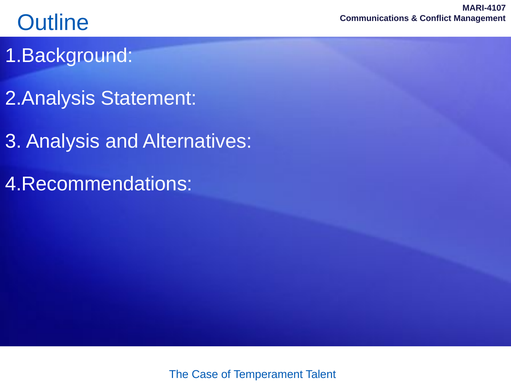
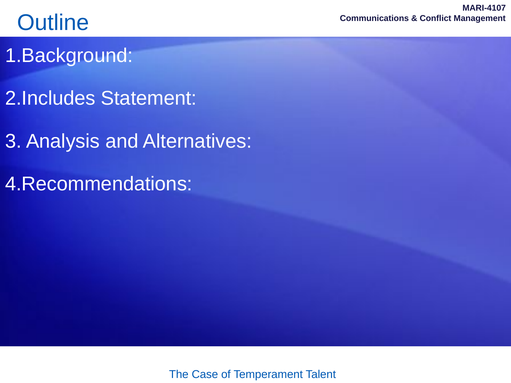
2.Analysis: 2.Analysis -> 2.Includes
